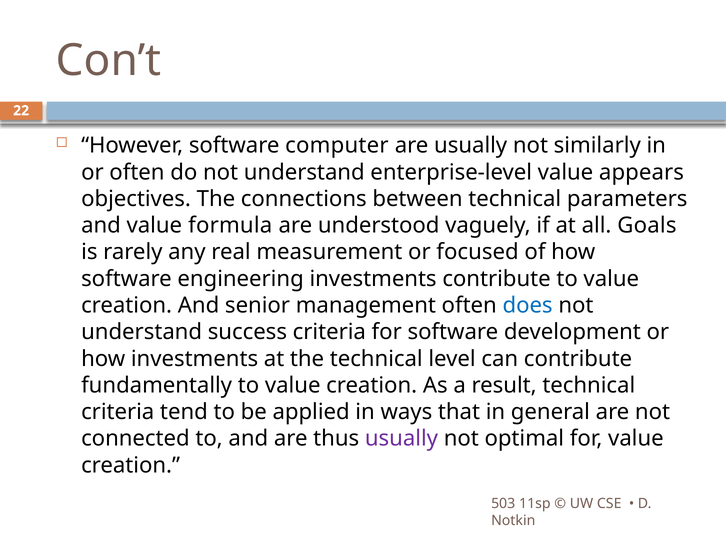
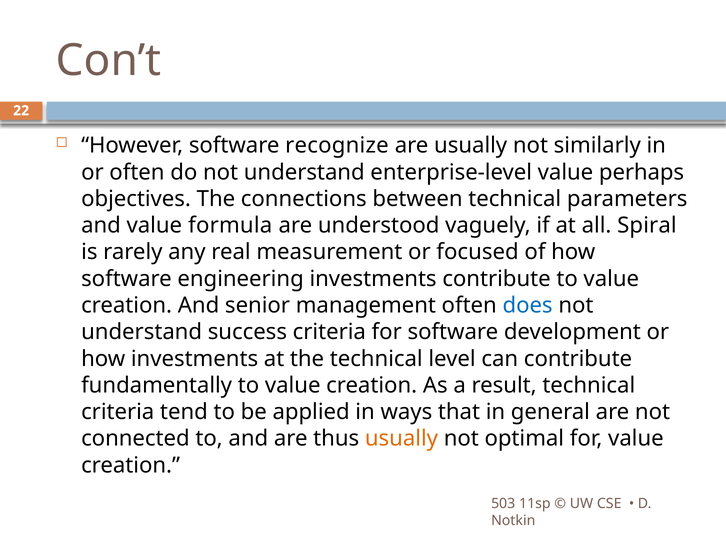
computer: computer -> recognize
appears: appears -> perhaps
Goals: Goals -> Spiral
usually at (401, 438) colour: purple -> orange
